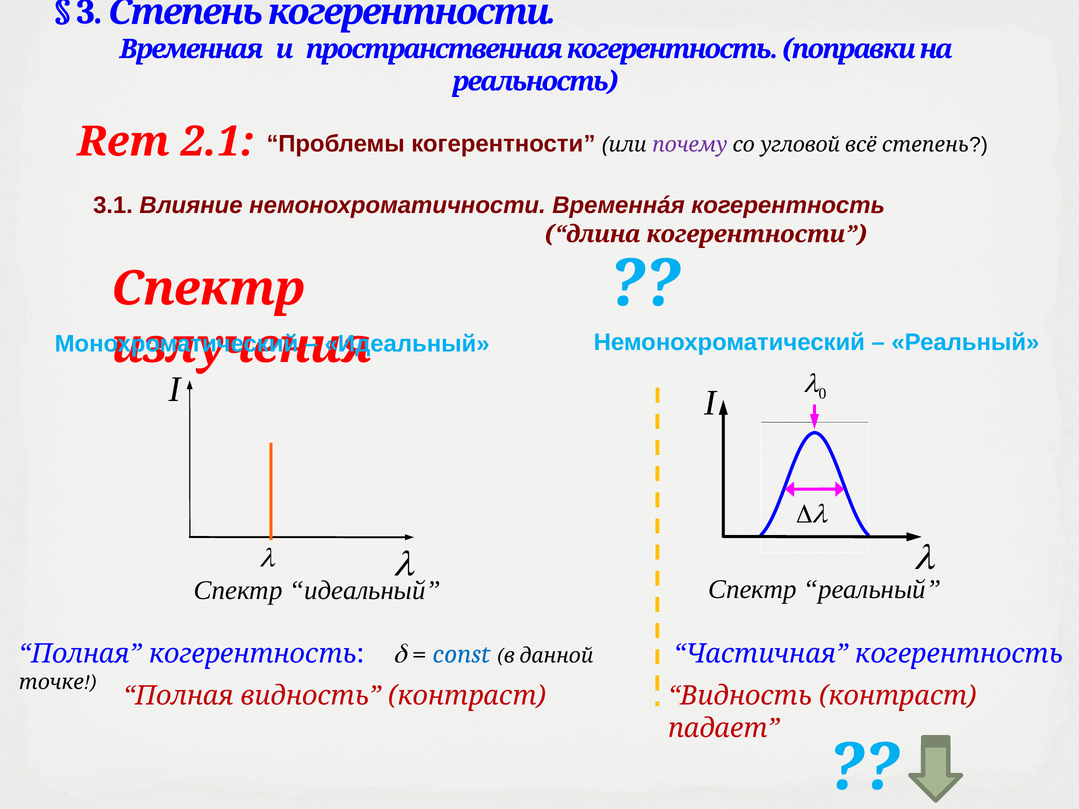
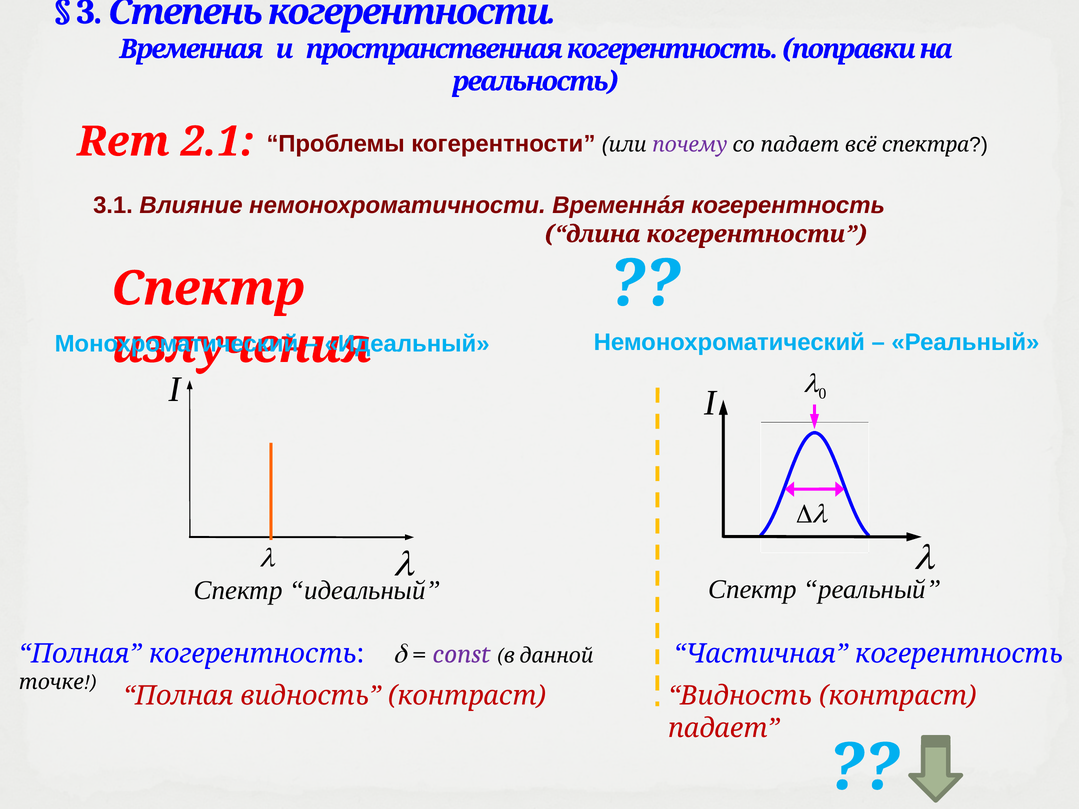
со угловой: угловой -> падает
степень: степень -> спектра
const colour: blue -> purple
